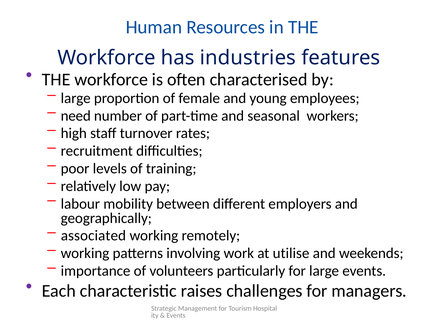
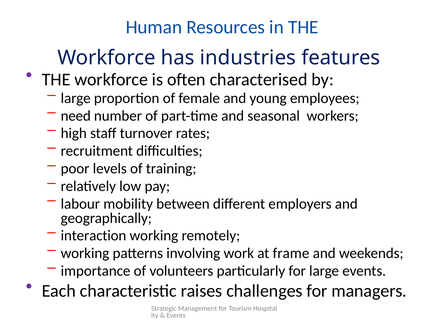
associated: associated -> interaction
utilise: utilise -> frame
